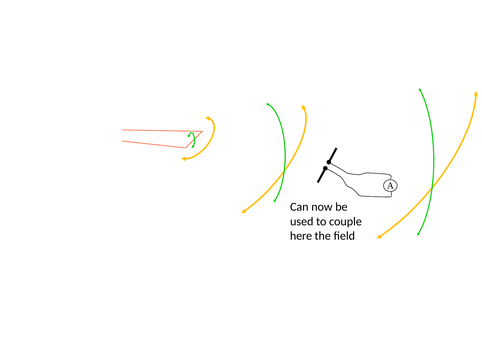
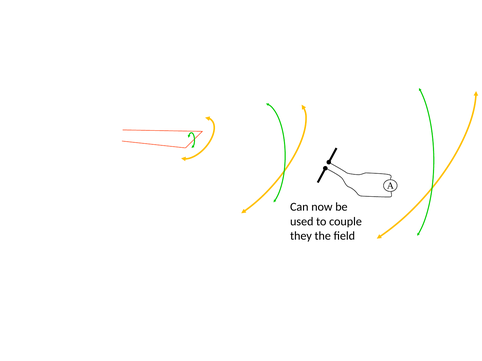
here: here -> they
